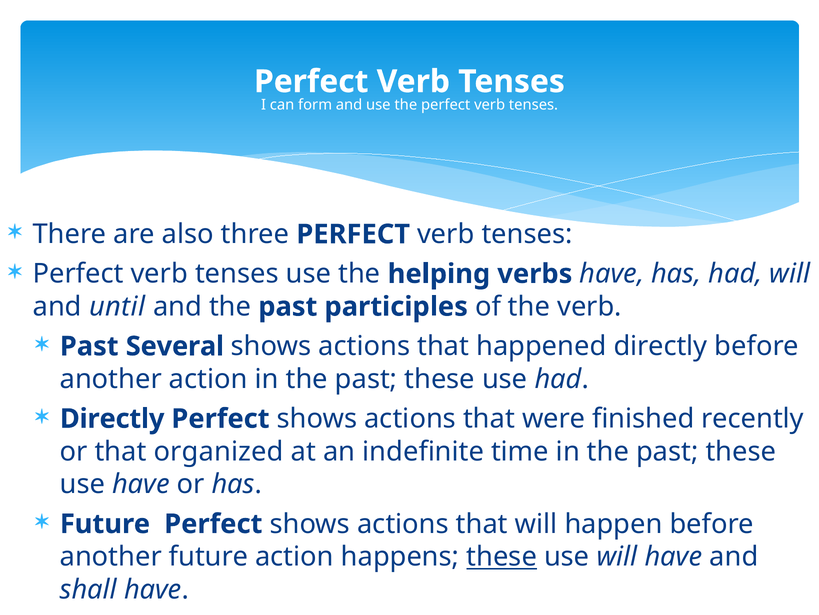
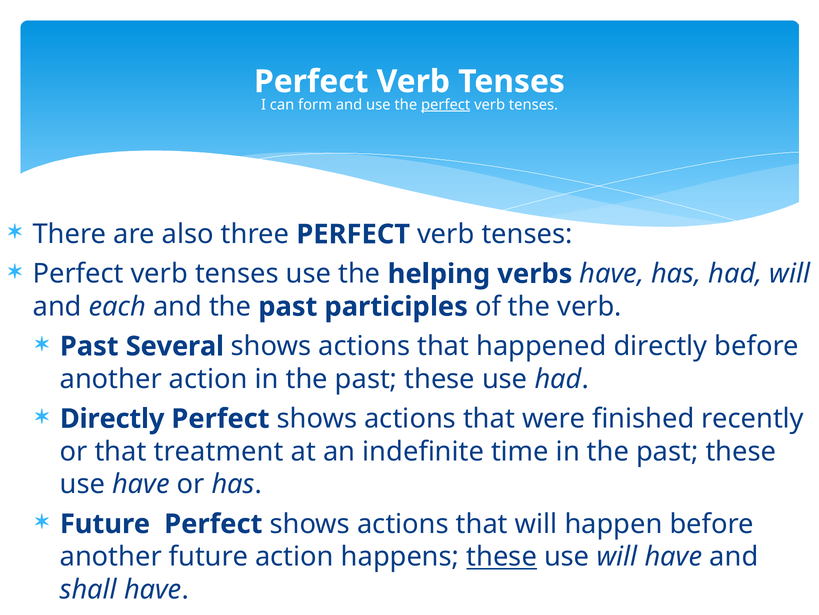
perfect at (446, 104) underline: none -> present
until: until -> each
organized: organized -> treatment
